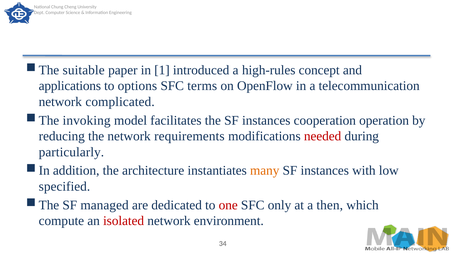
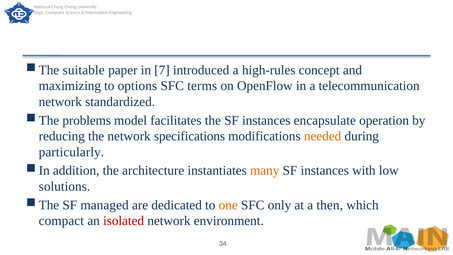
1: 1 -> 7
applications: applications -> maximizing
complicated: complicated -> standardized
invoking: invoking -> problems
cooperation: cooperation -> encapsulate
requirements: requirements -> specifications
needed colour: red -> orange
specified: specified -> solutions
one colour: red -> orange
compute: compute -> compact
